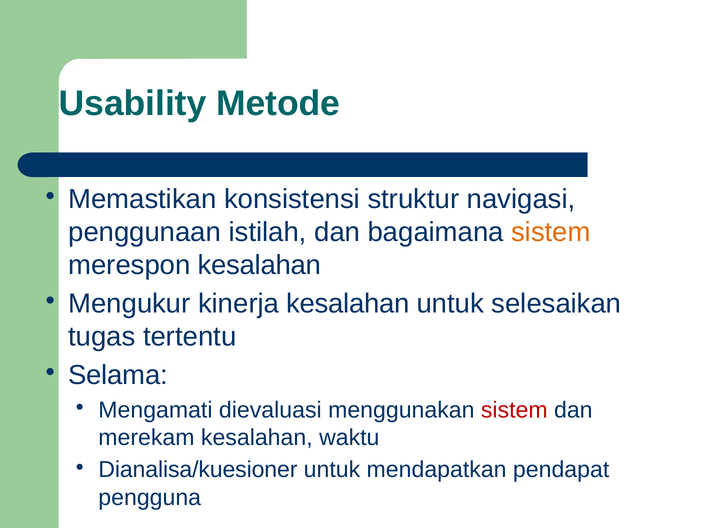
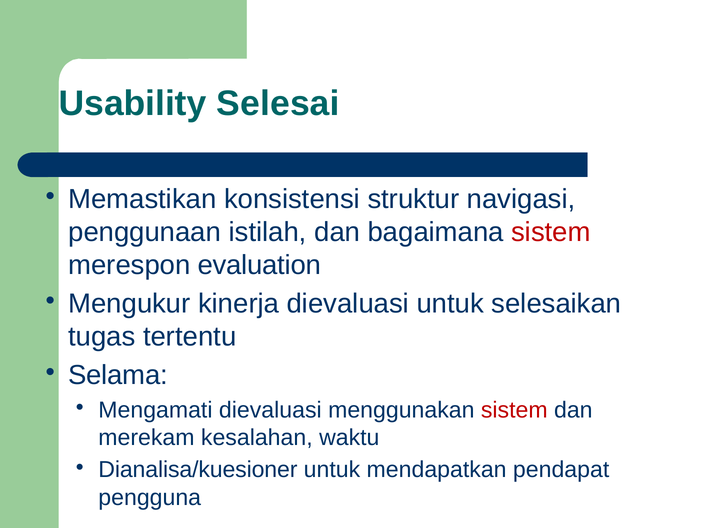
Metode: Metode -> Selesai
sistem at (551, 233) colour: orange -> red
merespon kesalahan: kesalahan -> evaluation
kinerja kesalahan: kesalahan -> dievaluasi
